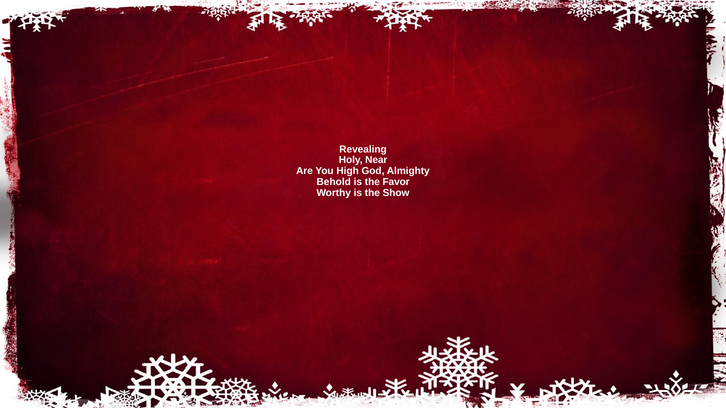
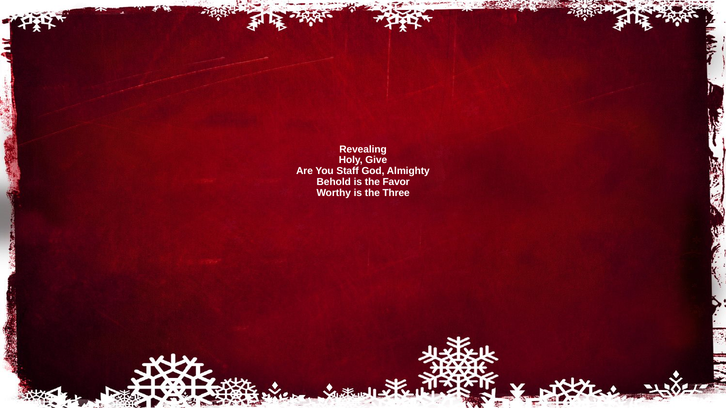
Near: Near -> Give
High: High -> Staff
Show: Show -> Three
